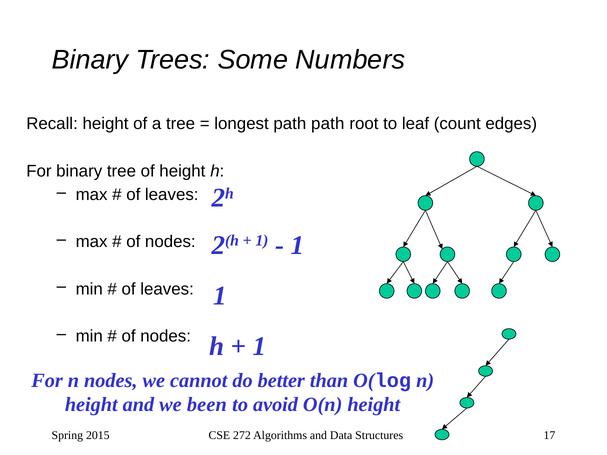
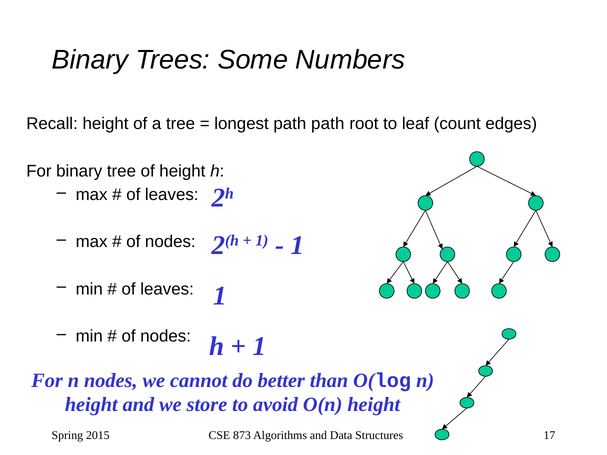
been: been -> store
272: 272 -> 873
